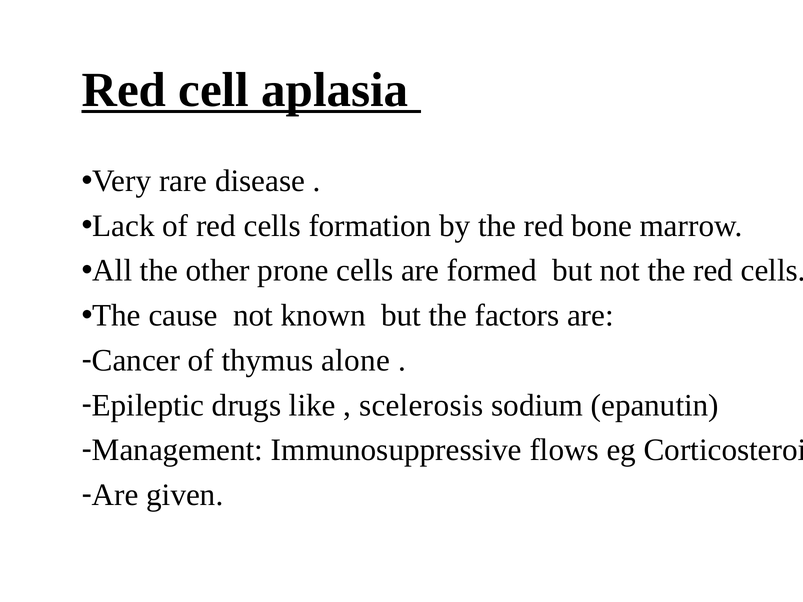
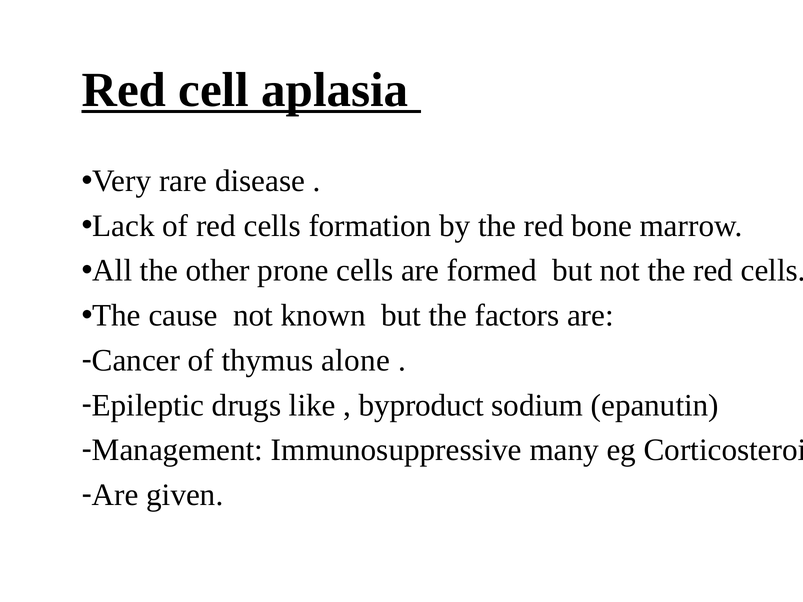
scelerosis: scelerosis -> byproduct
flows: flows -> many
